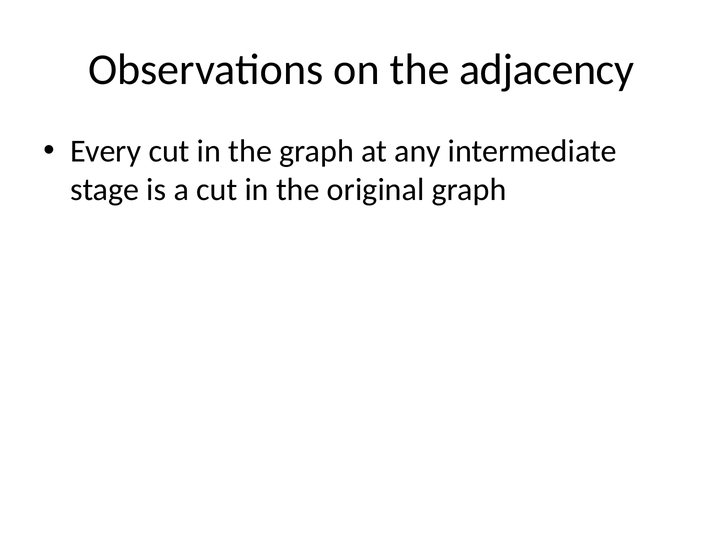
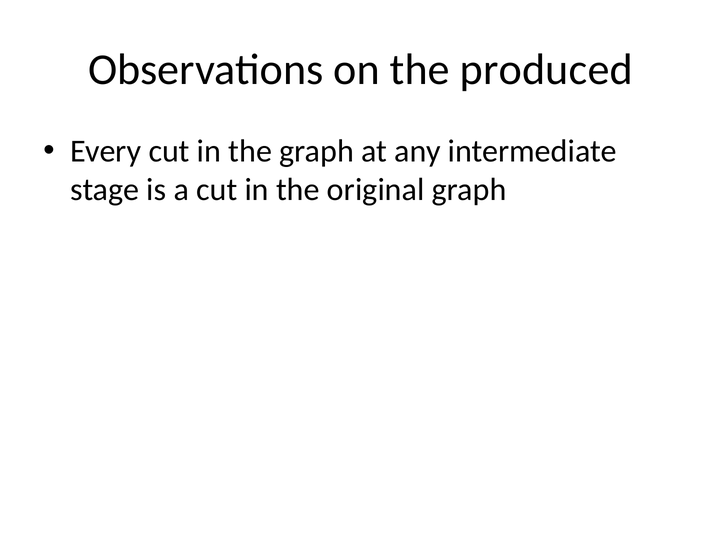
adjacency: adjacency -> produced
